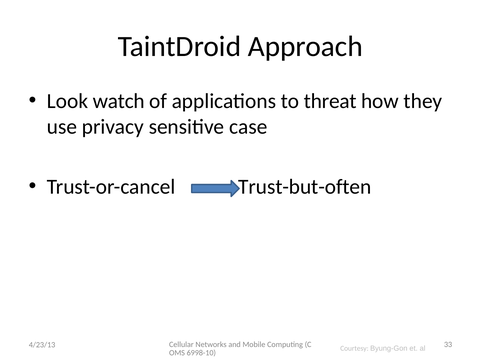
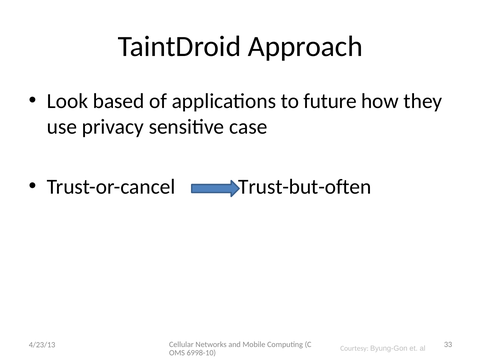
watch: watch -> based
threat: threat -> future
